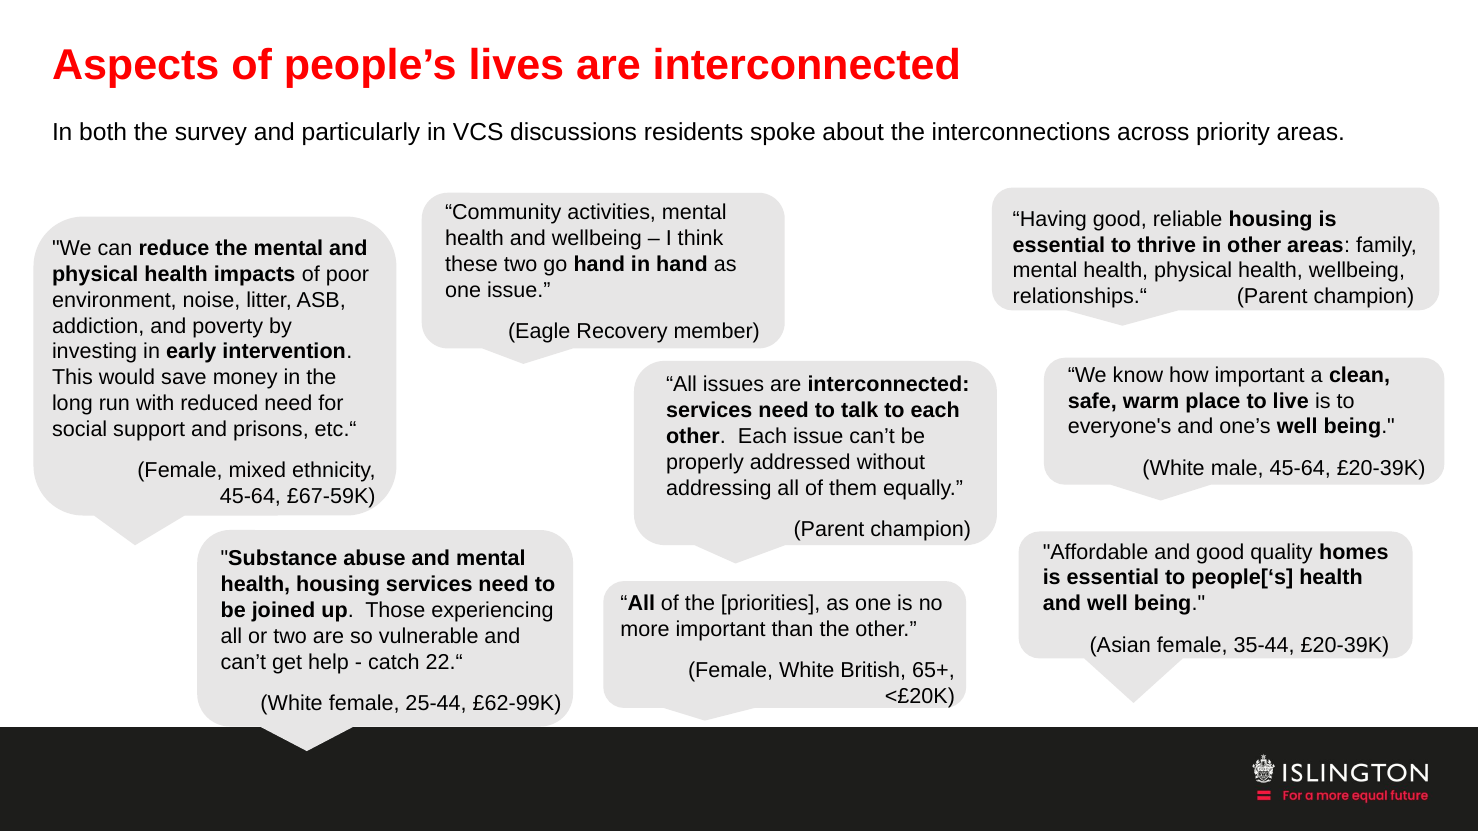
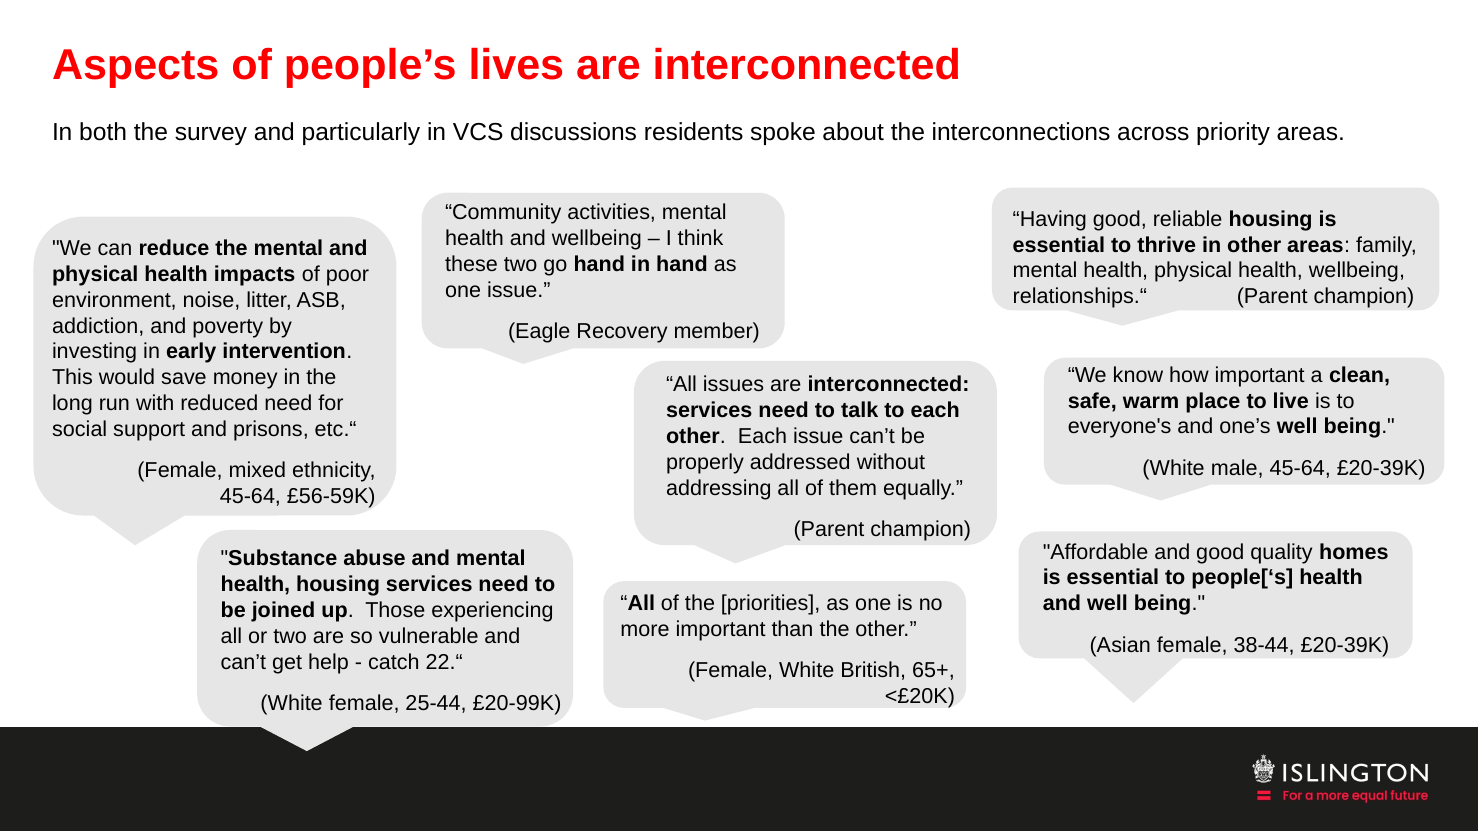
£67-59K: £67-59K -> £56-59K
35-44: 35-44 -> 38-44
£62-99K: £62-99K -> £20-99K
